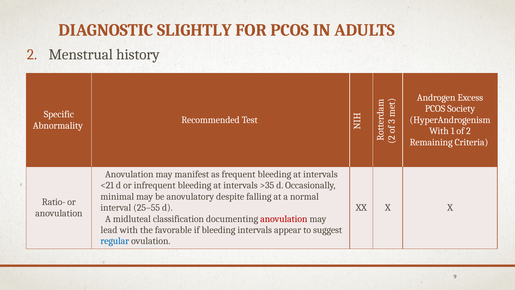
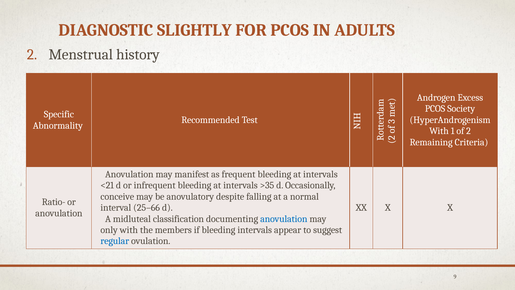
minimal: minimal -> conceive
25–55: 25–55 -> 25–66
anovulation at (284, 219) colour: red -> blue
lead: lead -> only
favorable: favorable -> members
